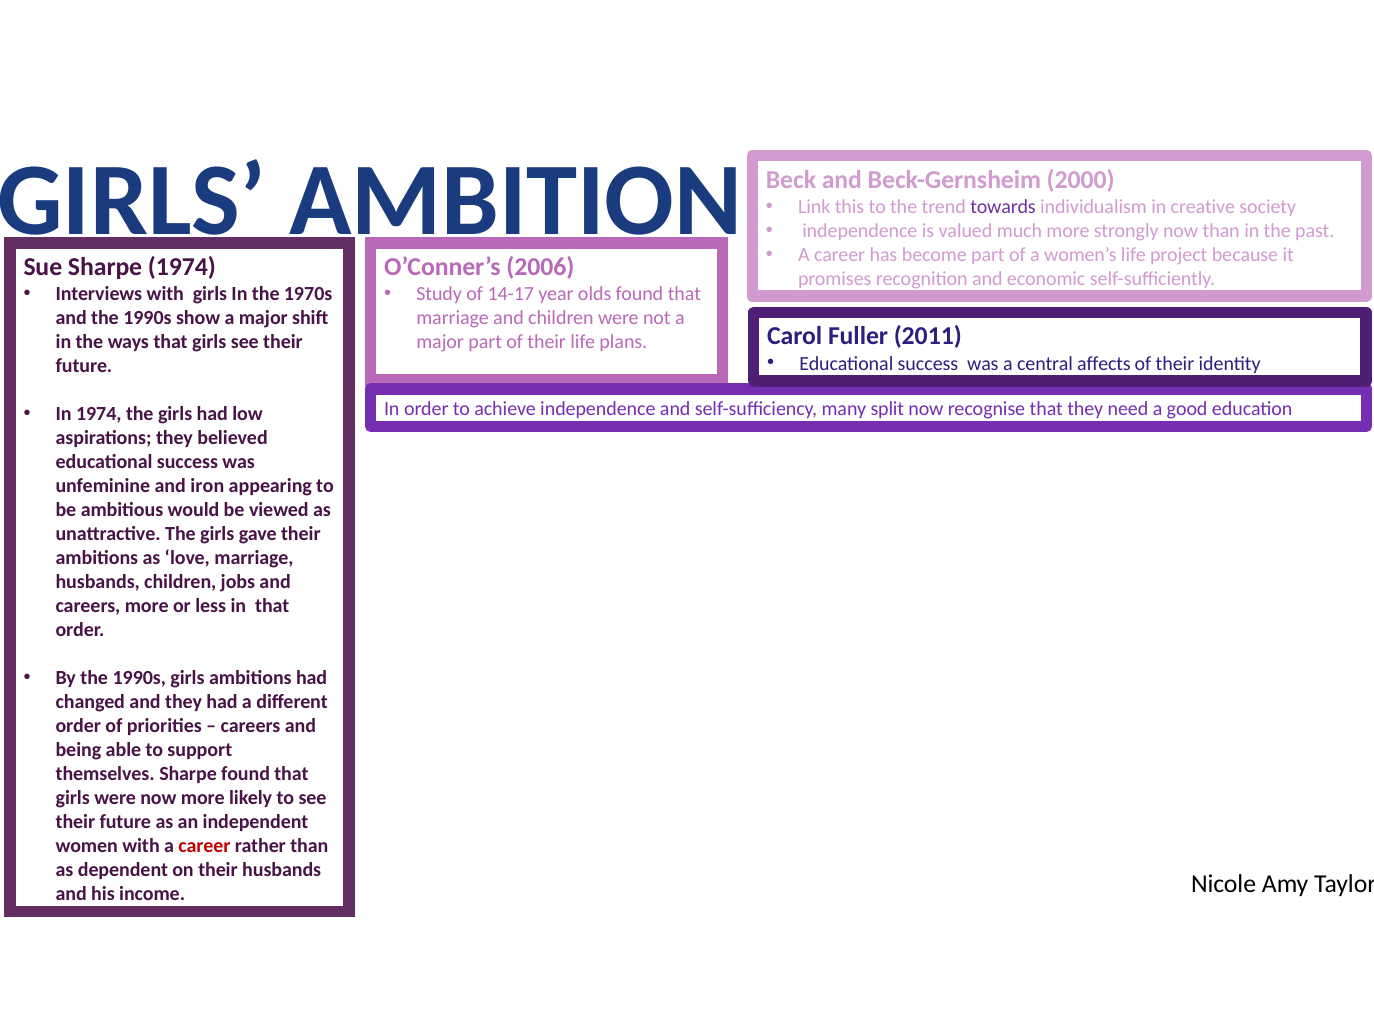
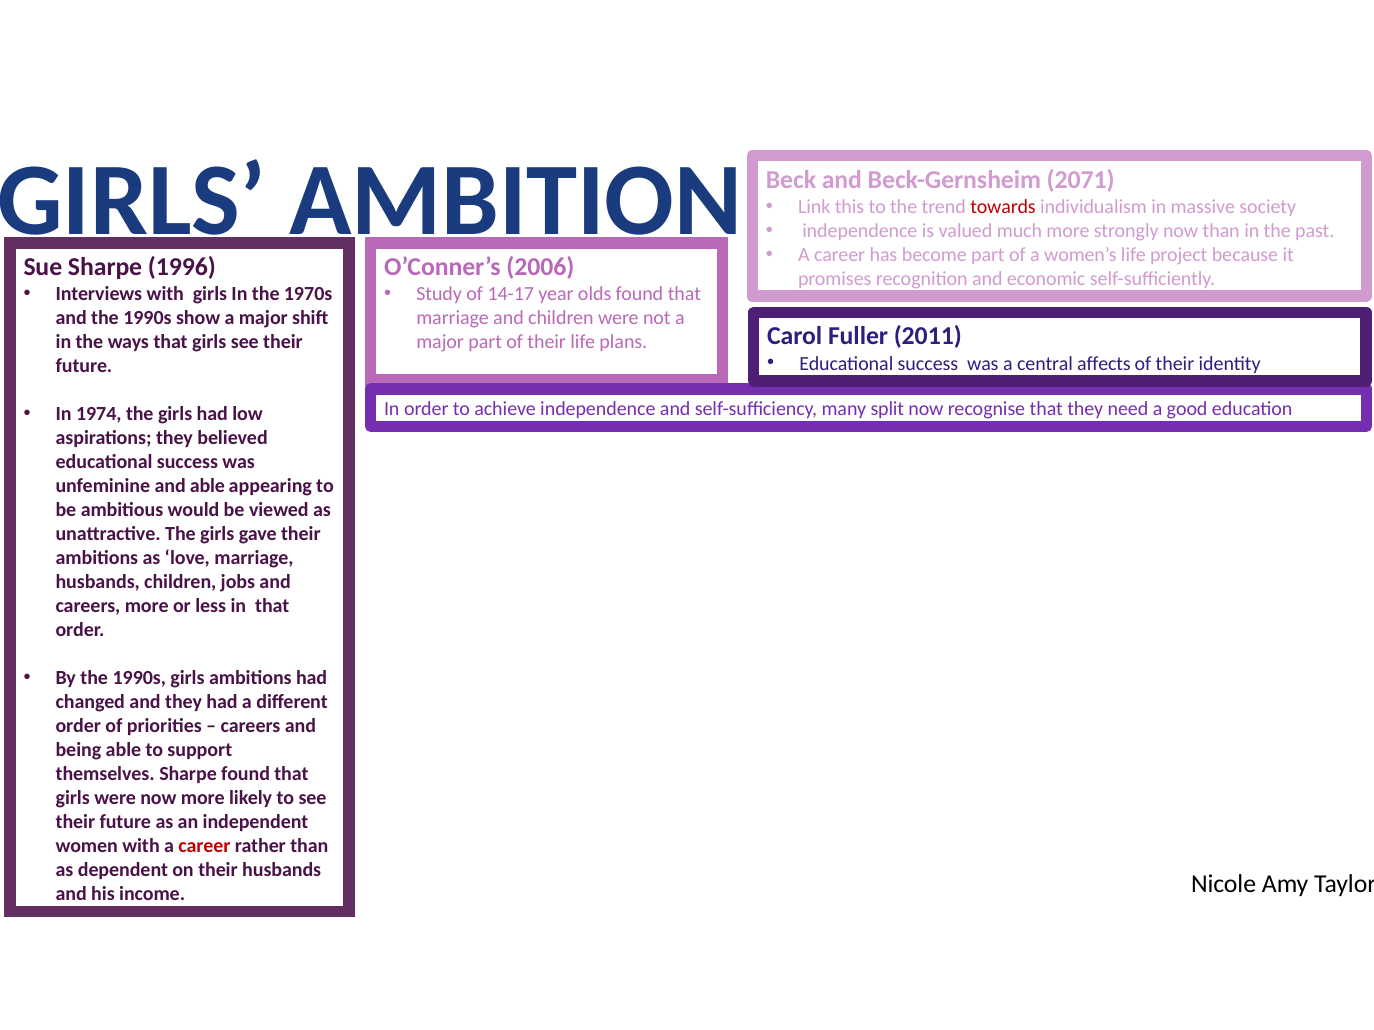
2000: 2000 -> 2071
towards colour: purple -> red
creative: creative -> massive
Sharpe 1974: 1974 -> 1996
and iron: iron -> able
